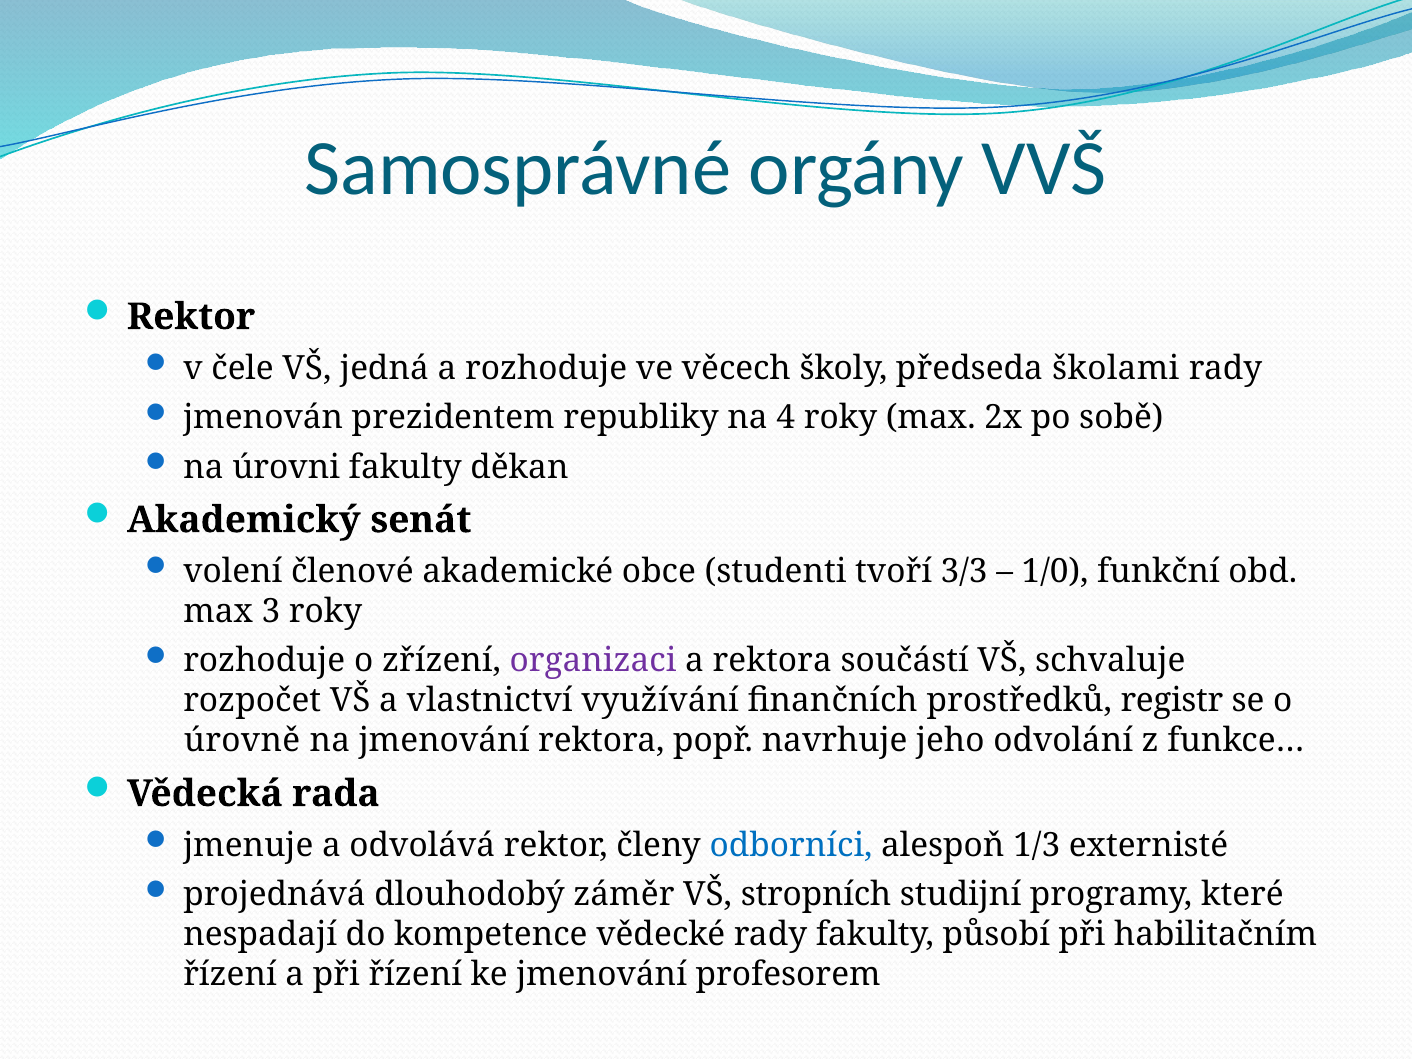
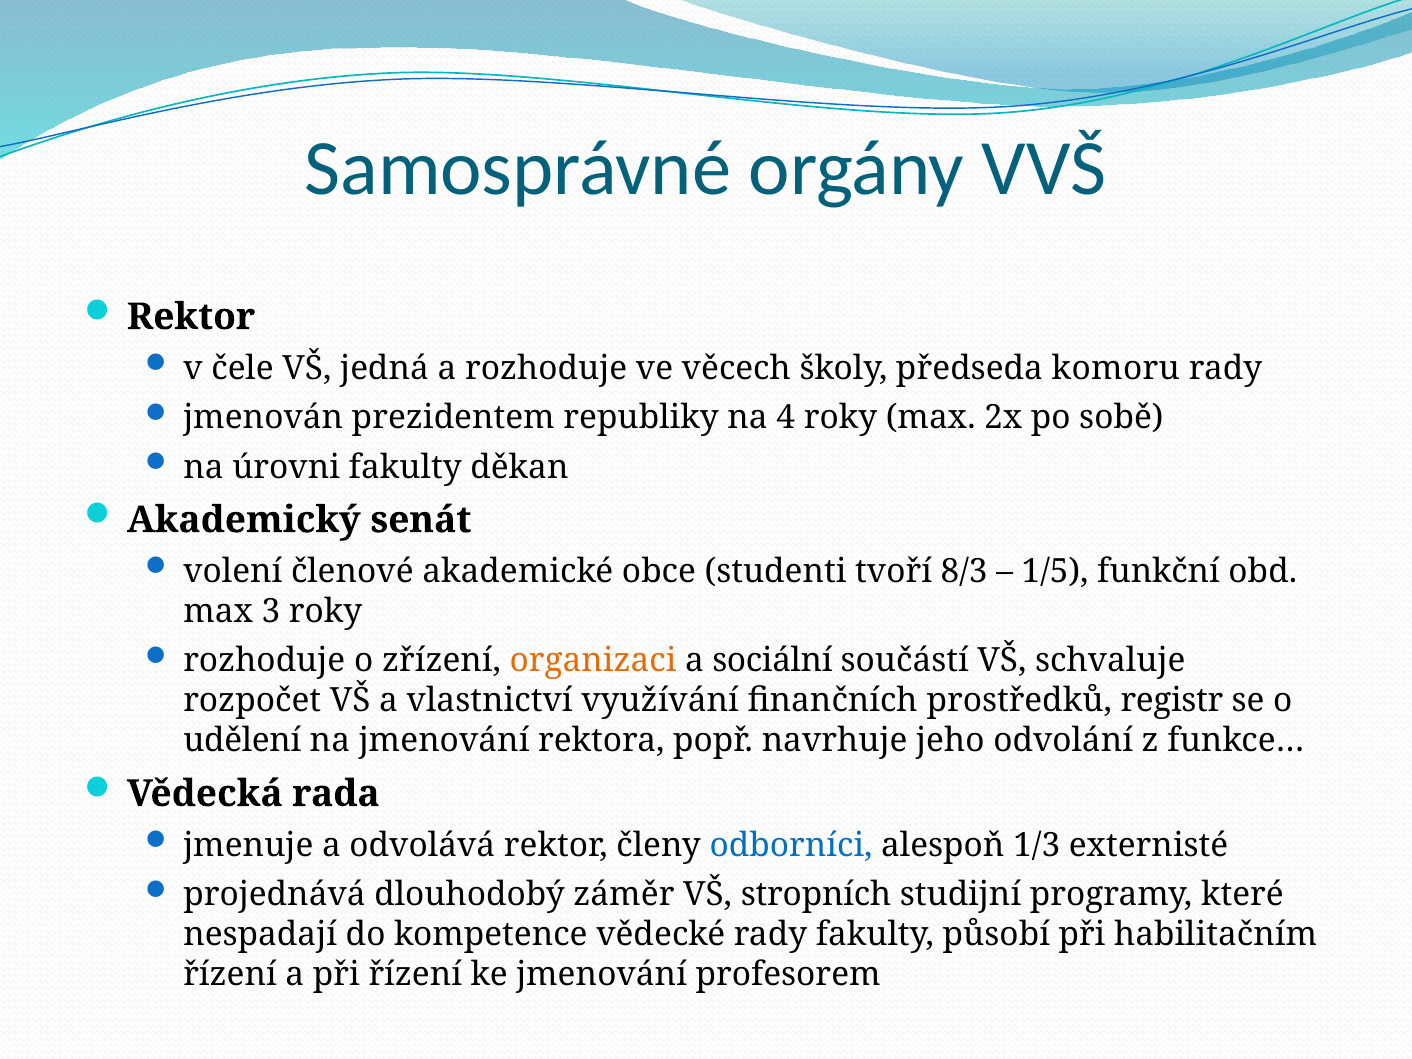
školami: školami -> komoru
3/3: 3/3 -> 8/3
1/0: 1/0 -> 1/5
organizaci colour: purple -> orange
a rektora: rektora -> sociální
úrovně: úrovně -> udělení
